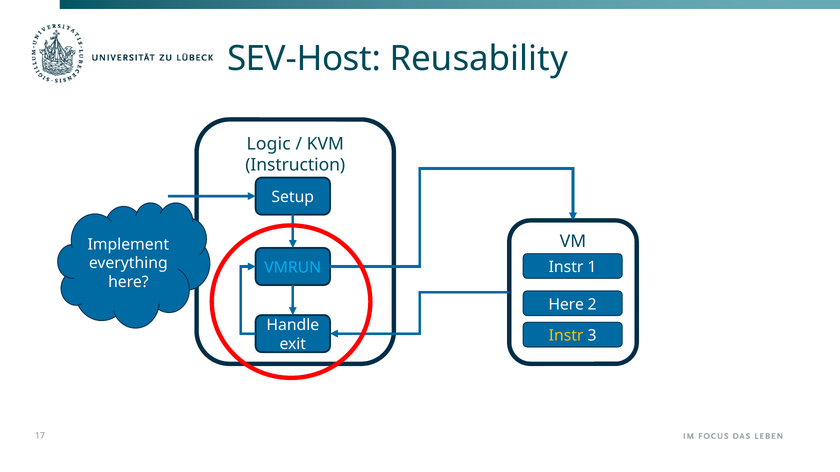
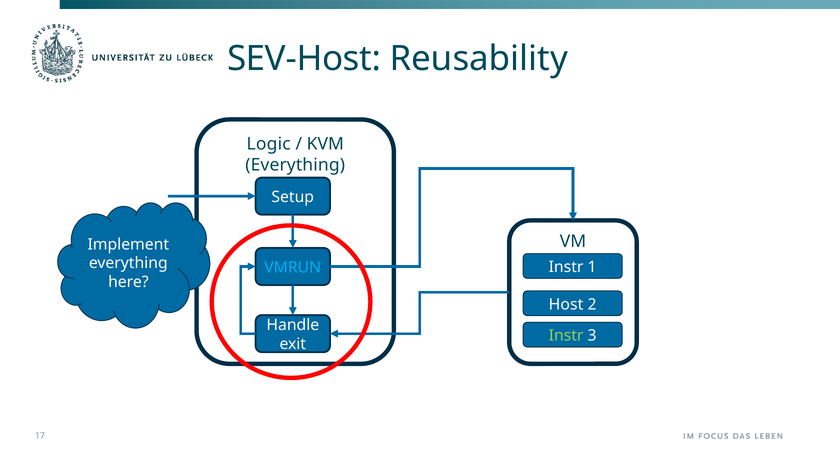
Instruction at (295, 165): Instruction -> Everything
Here at (566, 305): Here -> Host
Instr at (566, 336) colour: yellow -> light green
